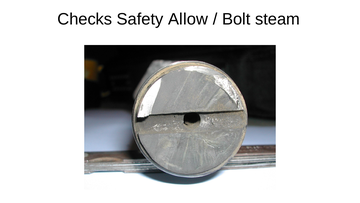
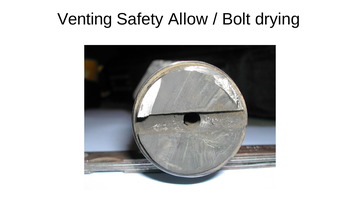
Checks: Checks -> Venting
steam: steam -> drying
